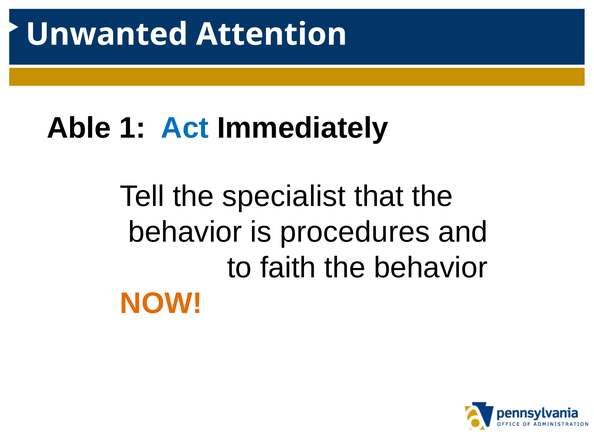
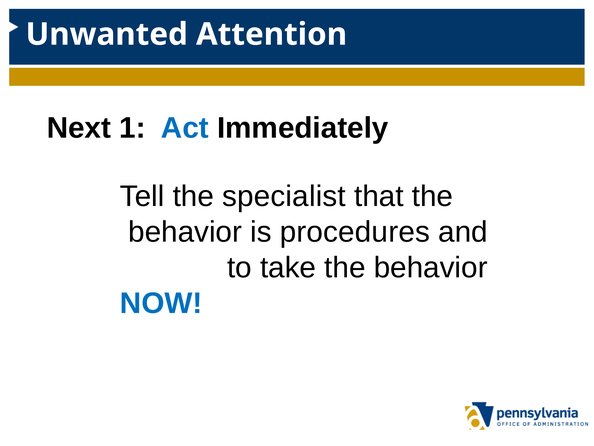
Able: Able -> Next
faith: faith -> take
NOW colour: orange -> blue
